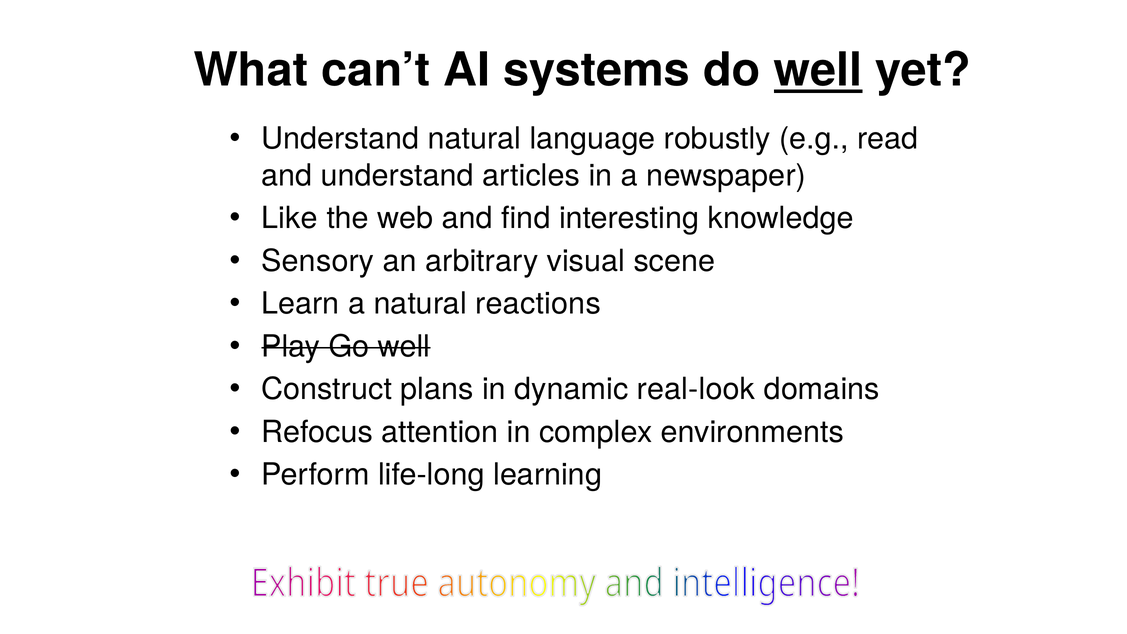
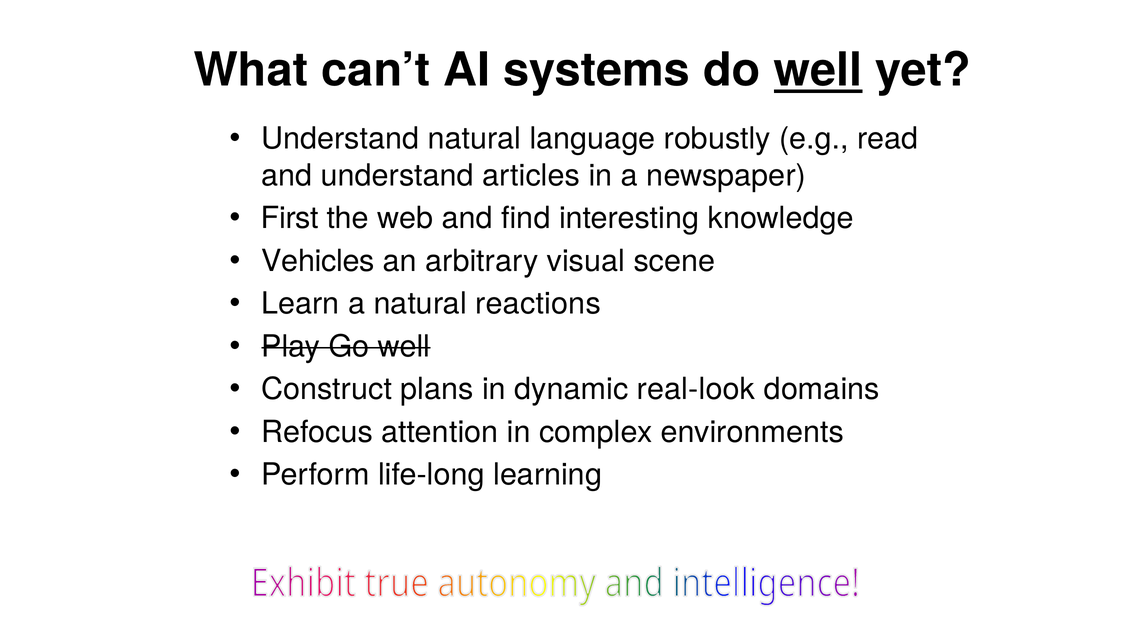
Like: Like -> First
Sensory: Sensory -> Vehicles
